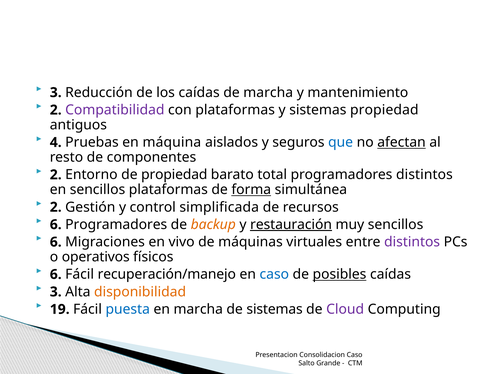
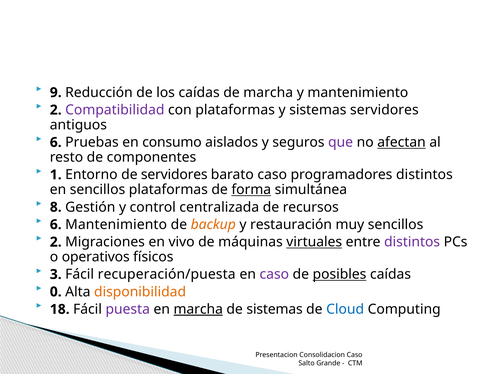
3 at (56, 93): 3 -> 9
sistemas propiedad: propiedad -> servidores
4 at (56, 142): 4 -> 6
máquina: máquina -> consumo
que colour: blue -> purple
2 at (56, 175): 2 -> 1
de propiedad: propiedad -> servidores
barato total: total -> caso
2 at (56, 207): 2 -> 8
simplificada: simplificada -> centralizada
6 Programadores: Programadores -> Mantenimiento
restauración underline: present -> none
6 at (56, 242): 6 -> 2
virtuales underline: none -> present
6 at (56, 275): 6 -> 3
recuperación/manejo: recuperación/manejo -> recuperación/puesta
caso at (274, 275) colour: blue -> purple
3 at (56, 292): 3 -> 0
19: 19 -> 18
puesta colour: blue -> purple
marcha at (198, 309) underline: none -> present
Cloud colour: purple -> blue
